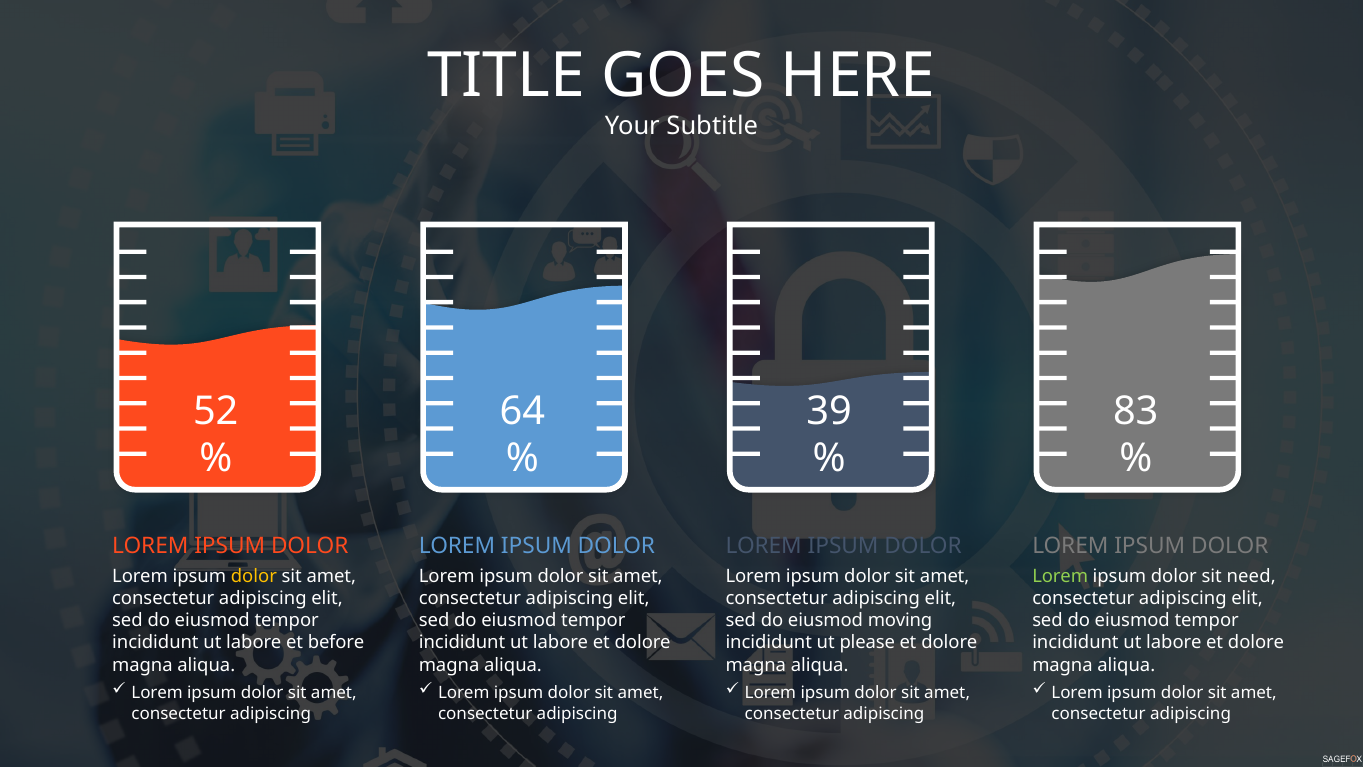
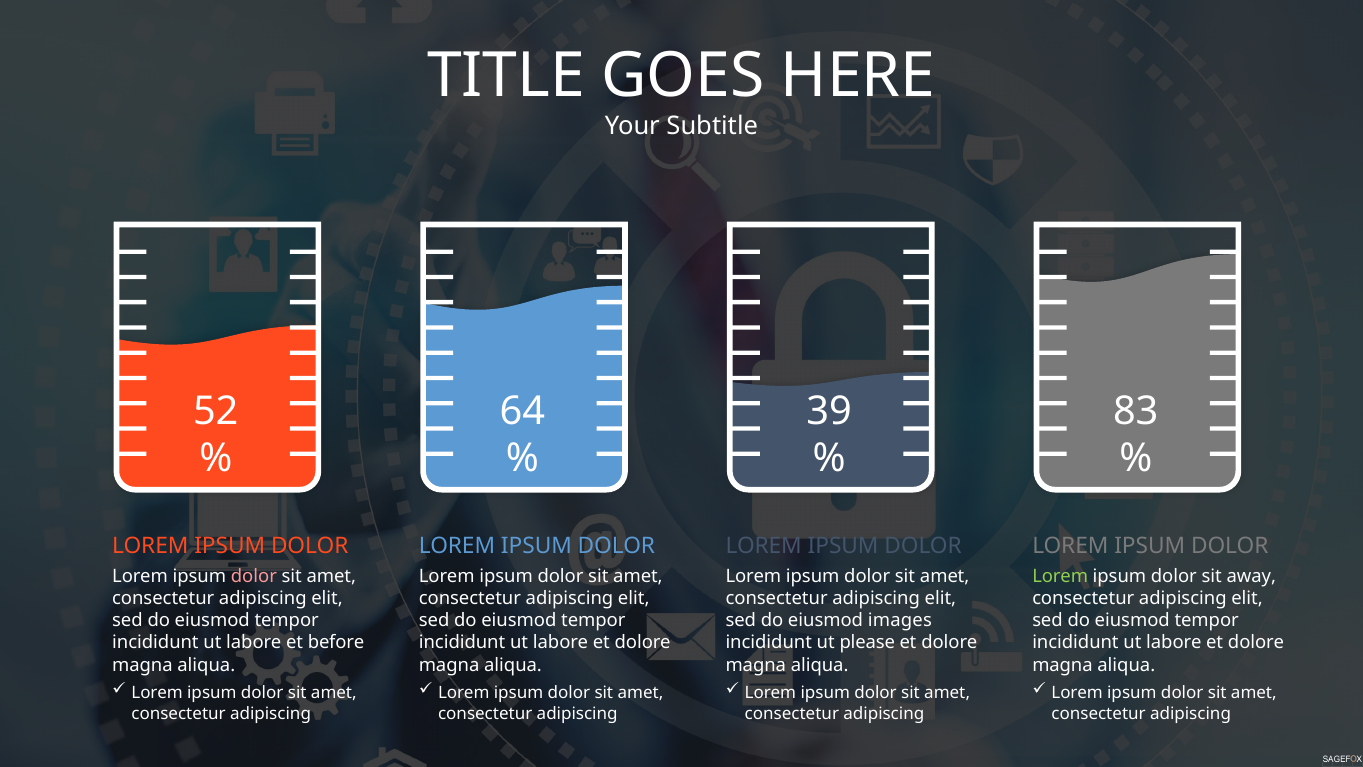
dolor at (254, 576) colour: yellow -> pink
need: need -> away
moving: moving -> images
